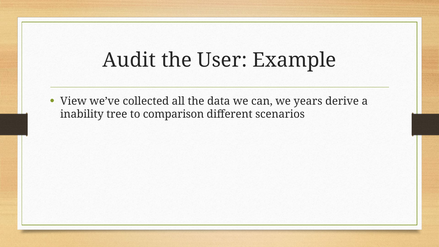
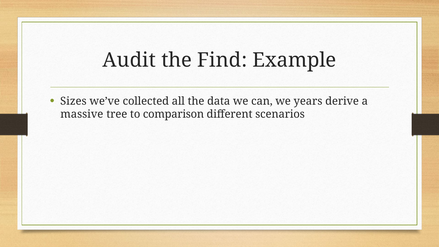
User: User -> Find
View: View -> Sizes
inability: inability -> massive
